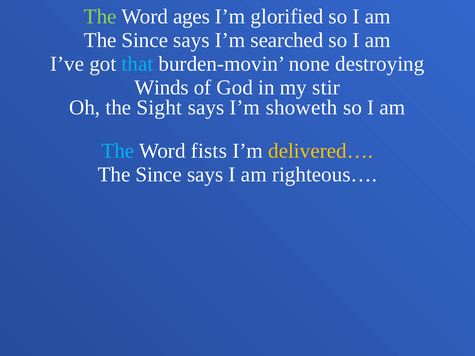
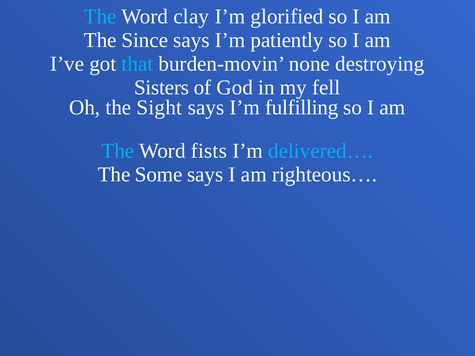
The at (100, 16) colour: light green -> light blue
ages: ages -> clay
searched: searched -> patiently
Winds: Winds -> Sisters
stir: stir -> fell
showeth: showeth -> fulfilling
delivered… colour: yellow -> light blue
Since at (159, 175): Since -> Some
